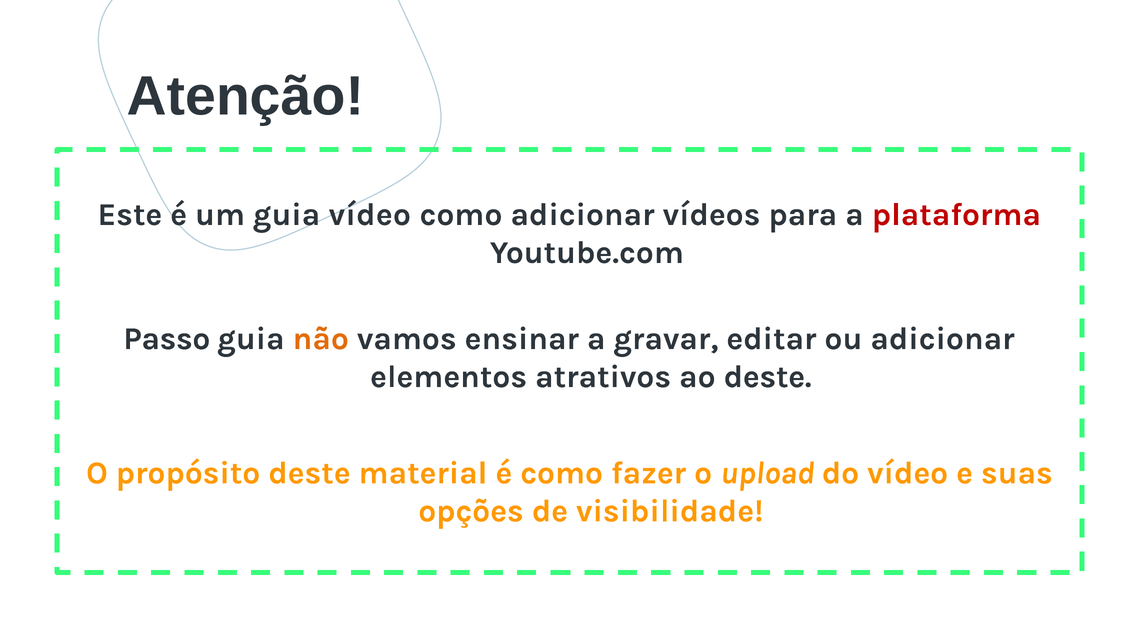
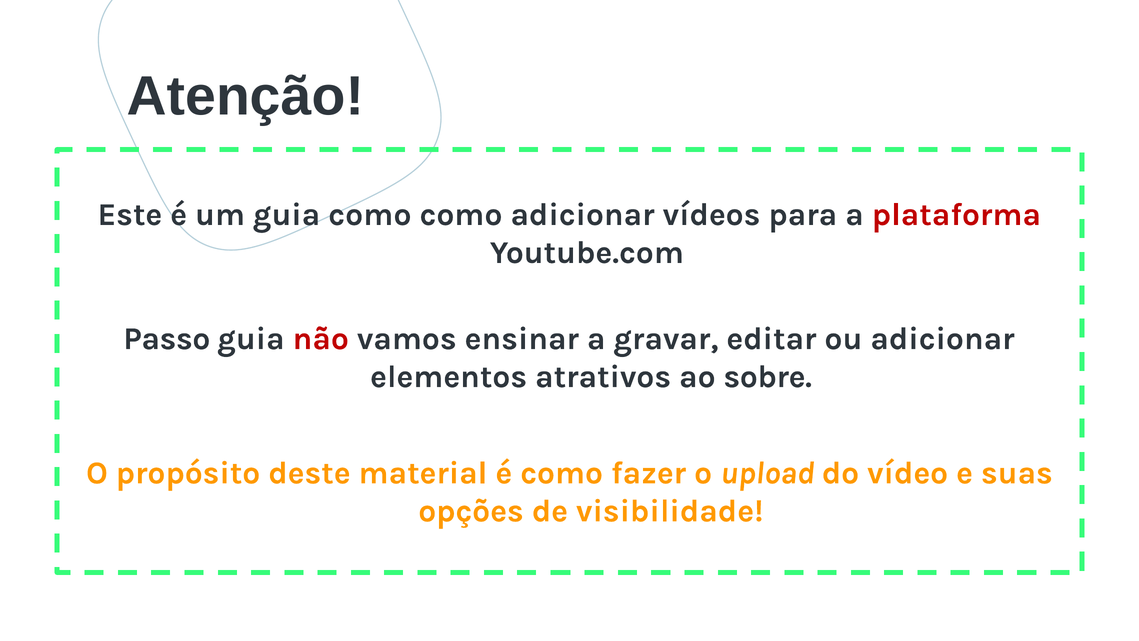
guia vídeo: vídeo -> como
não colour: orange -> red
ao deste: deste -> sobre
